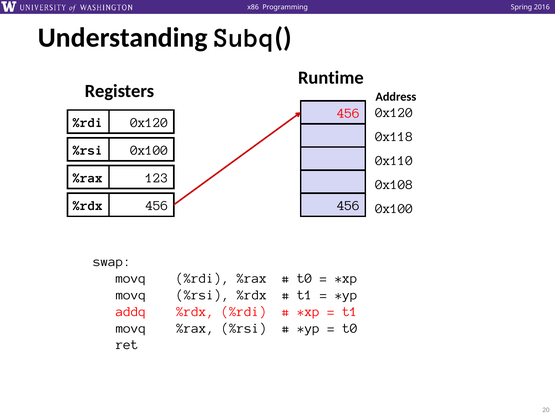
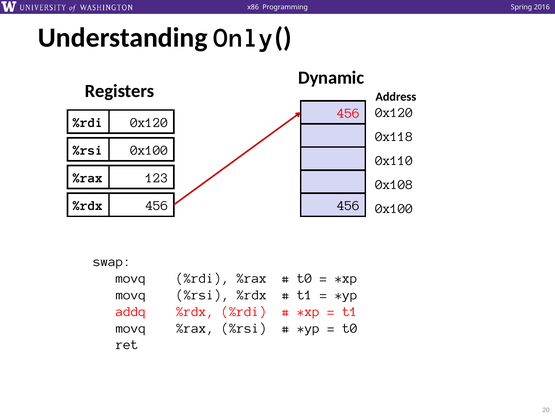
Subq: Subq -> Only
Runtime: Runtime -> Dynamic
